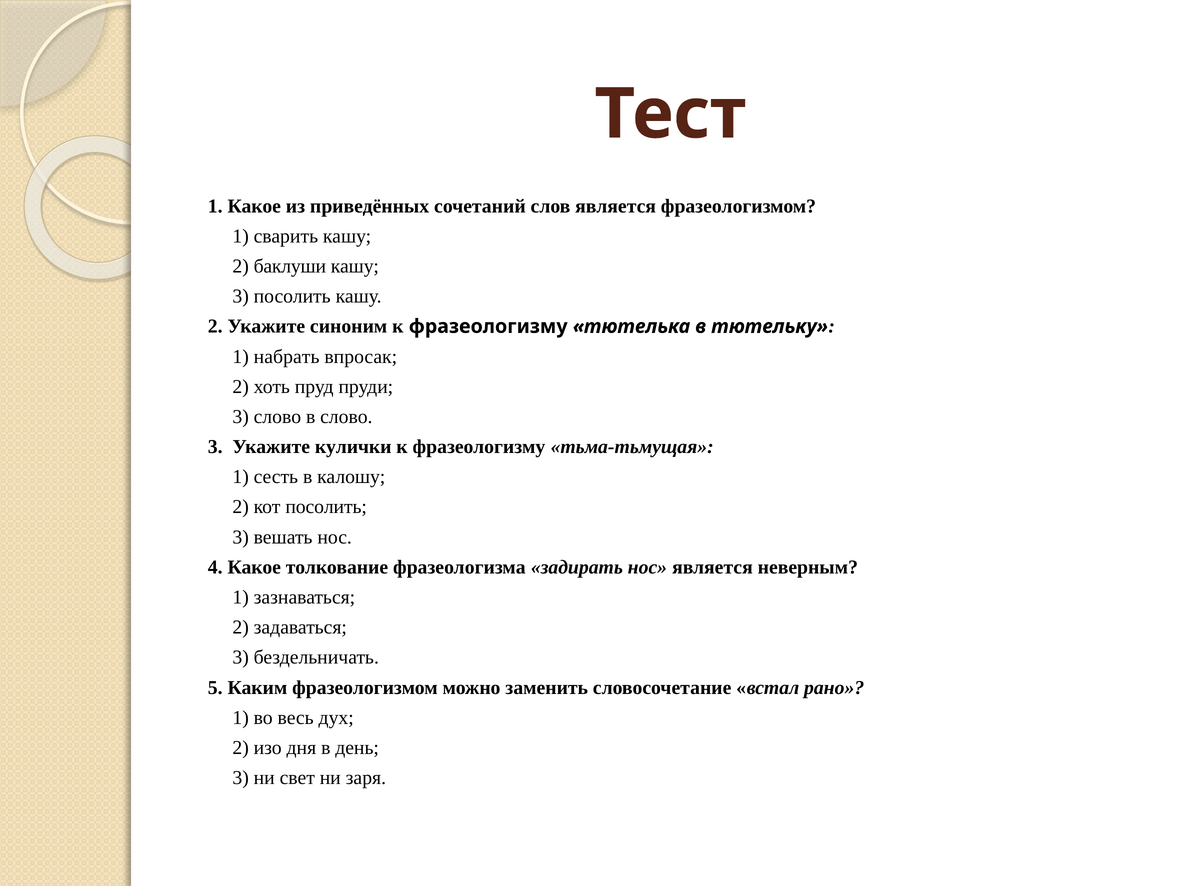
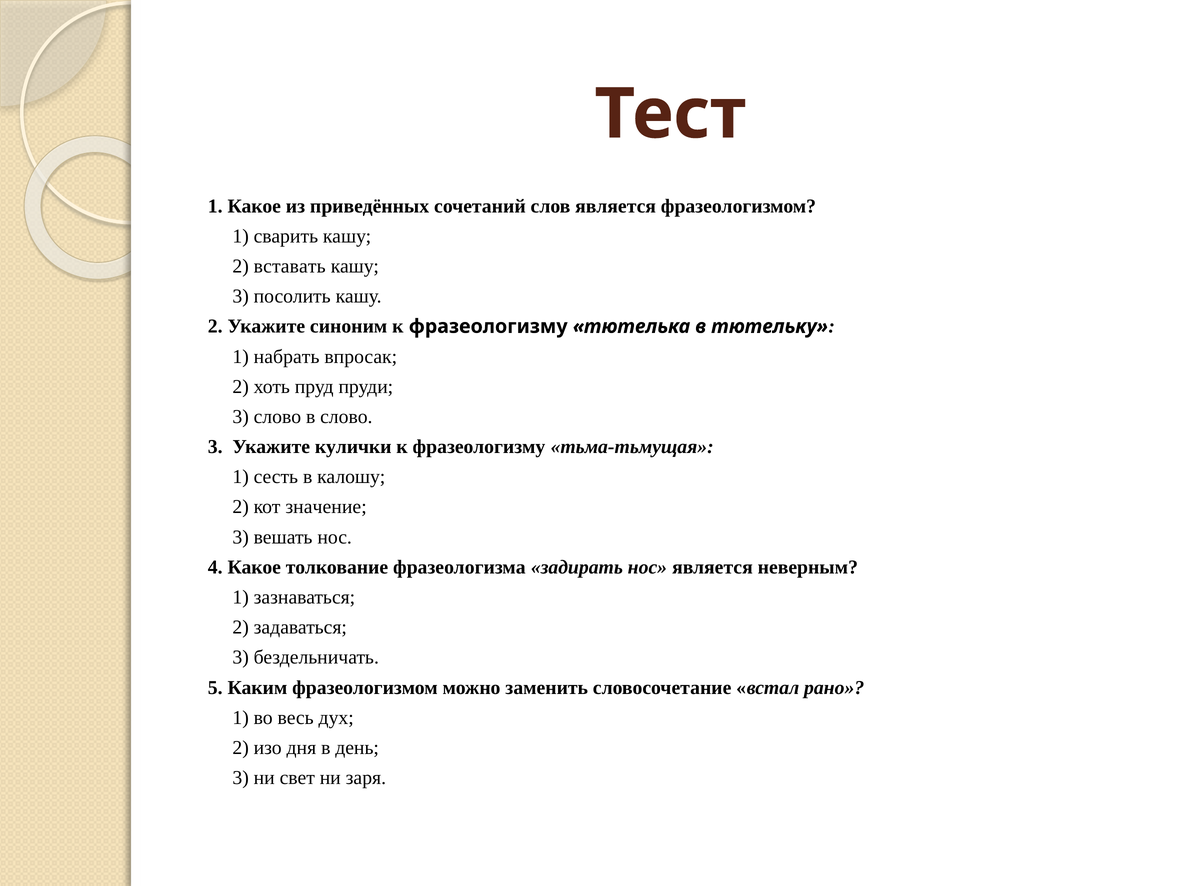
баклуши: баклуши -> вставать
кот посолить: посолить -> значение
